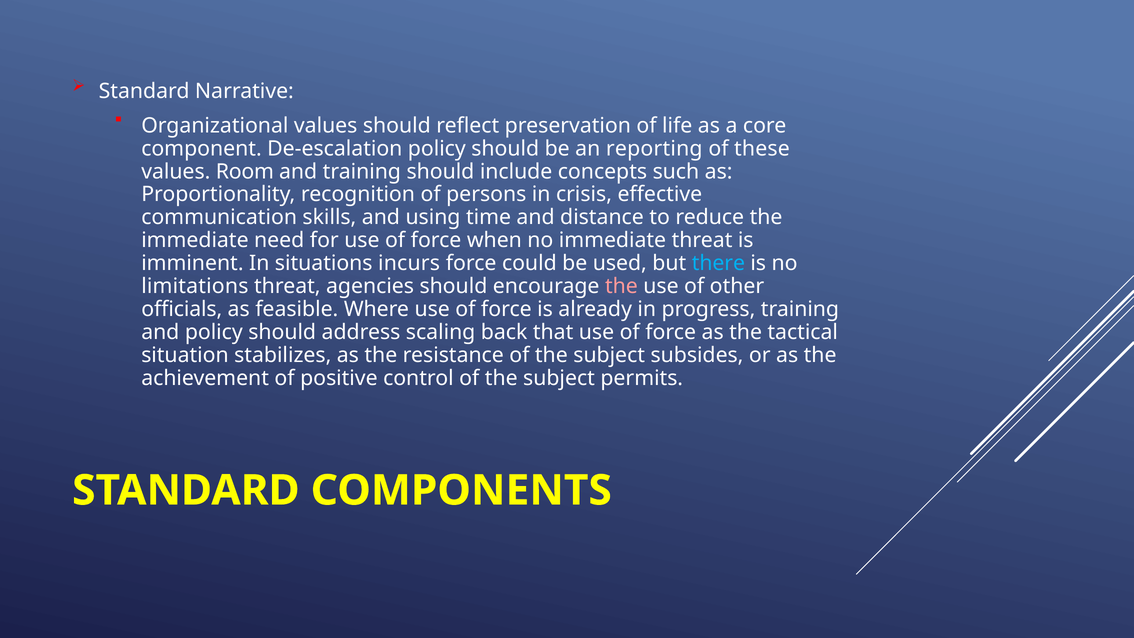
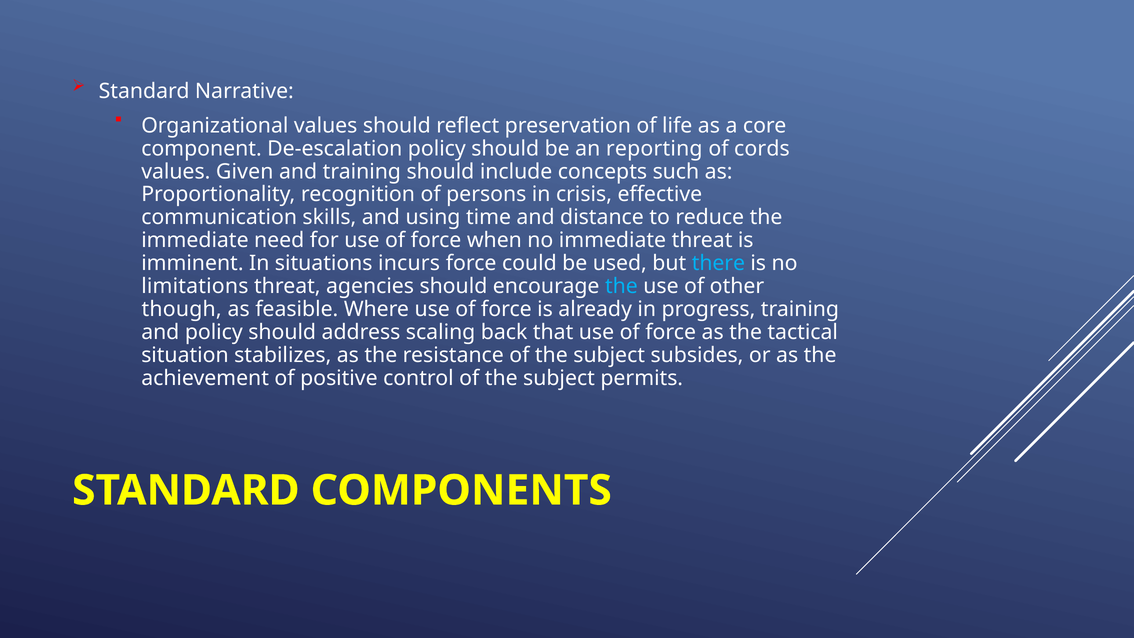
these: these -> cords
Room: Room -> Given
the at (621, 286) colour: pink -> light blue
officials: officials -> though
